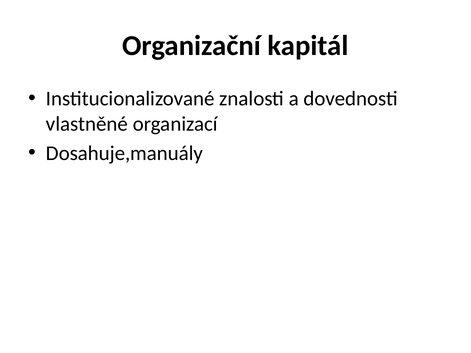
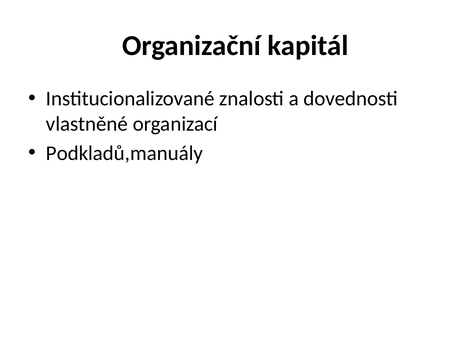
Dosahuje,manuály: Dosahuje,manuály -> Podkladů,manuály
